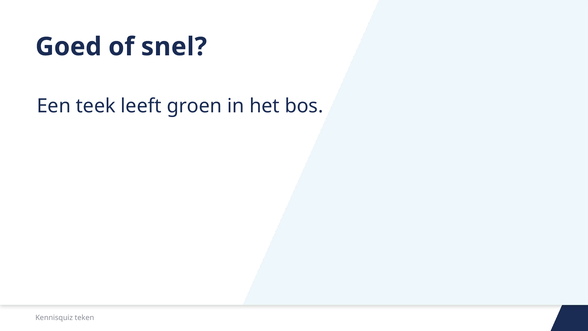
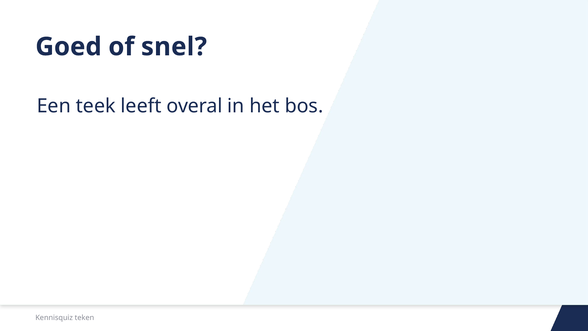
groen: groen -> overal
